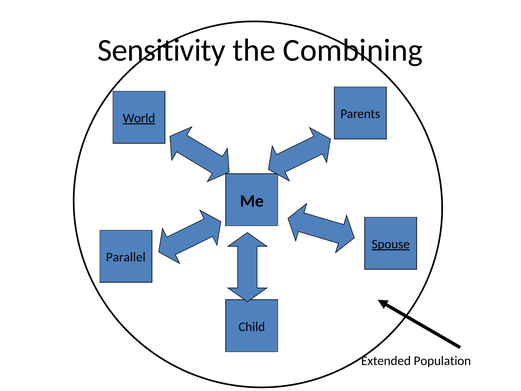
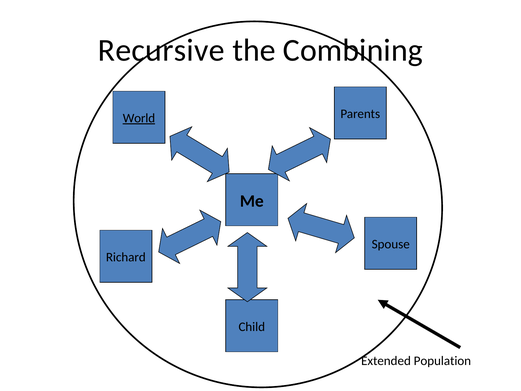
Sensitivity: Sensitivity -> Recursive
Spouse underline: present -> none
Parallel: Parallel -> Richard
